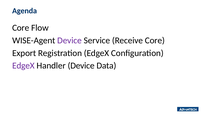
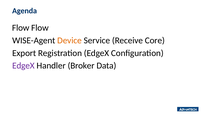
Core at (21, 28): Core -> Flow
Device at (70, 40) colour: purple -> orange
Handler Device: Device -> Broker
